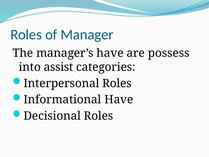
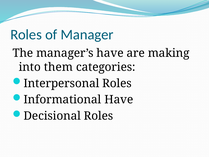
possess: possess -> making
assist: assist -> them
